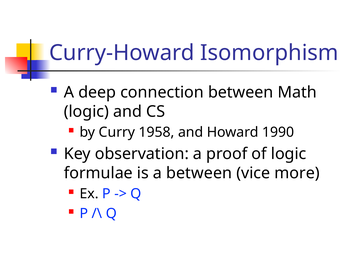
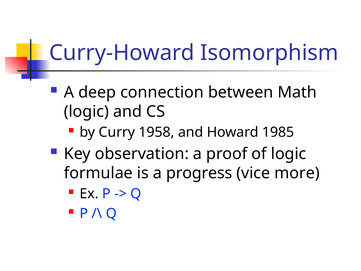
1990: 1990 -> 1985
a between: between -> progress
